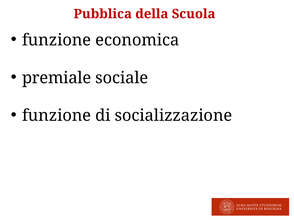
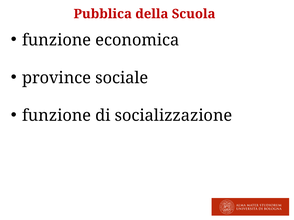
premiale: premiale -> province
